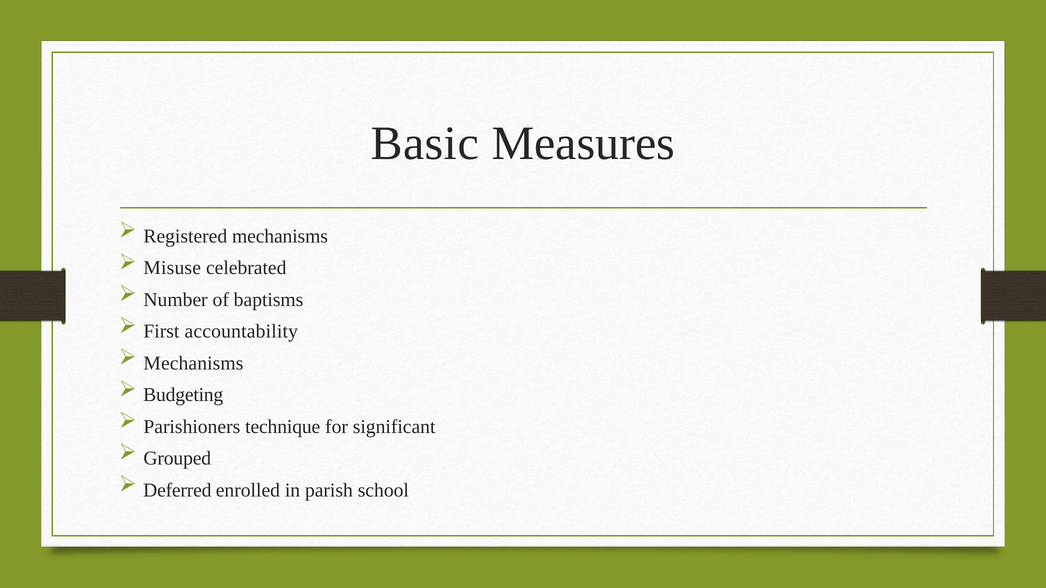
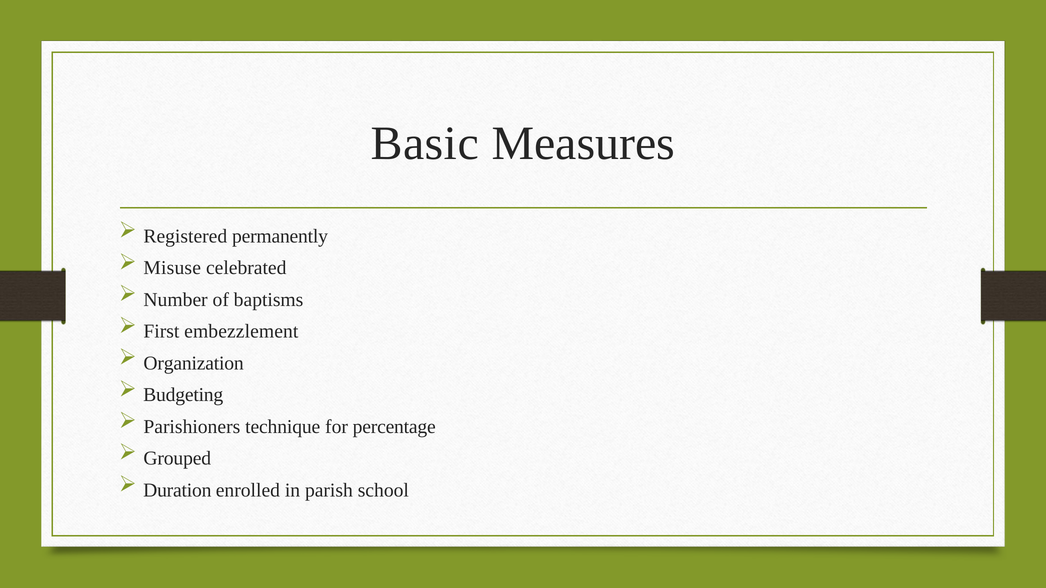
Registered mechanisms: mechanisms -> permanently
accountability: accountability -> embezzlement
Mechanisms at (193, 363): Mechanisms -> Organization
significant: significant -> percentage
Deferred: Deferred -> Duration
